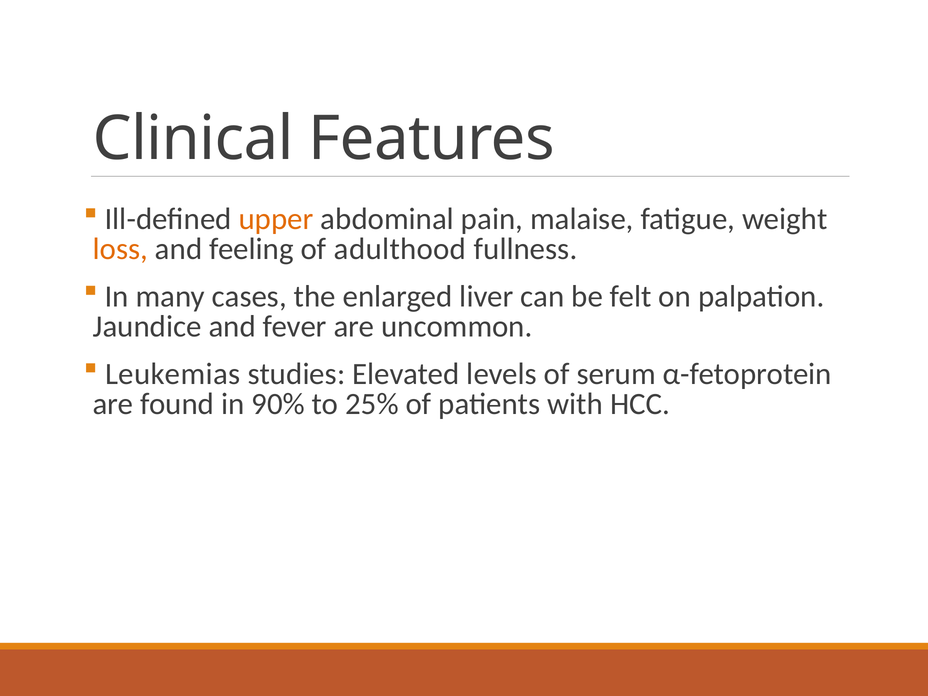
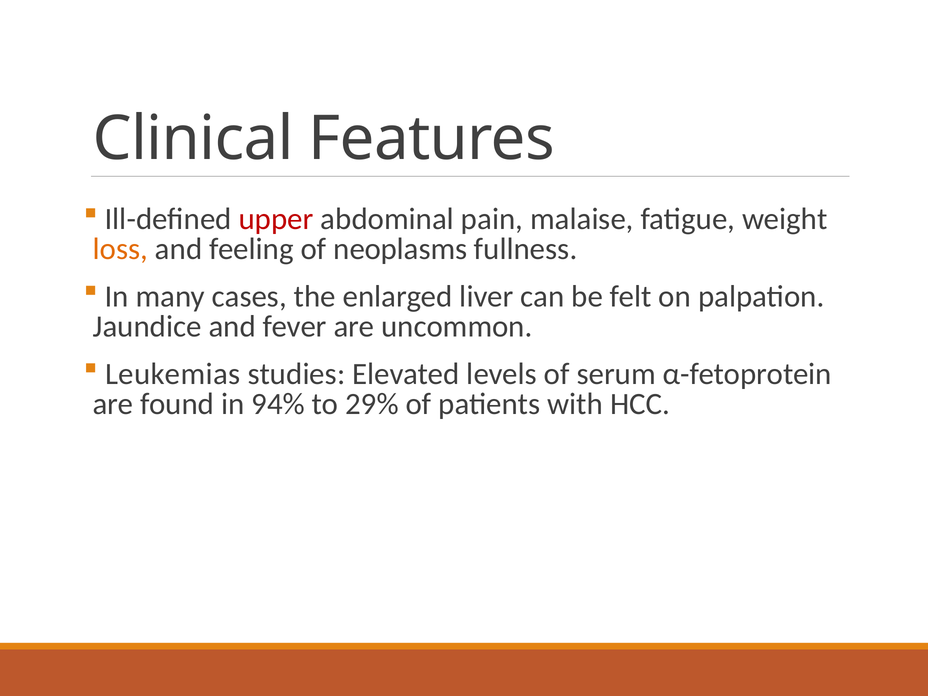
upper colour: orange -> red
adulthood: adulthood -> neoplasms
90%: 90% -> 94%
25%: 25% -> 29%
